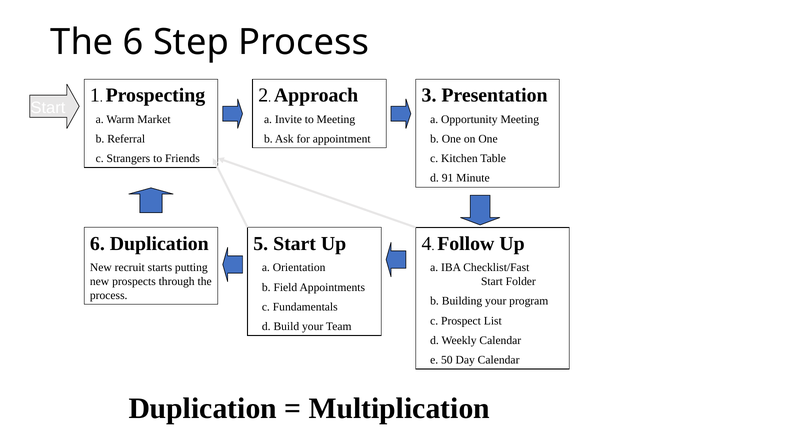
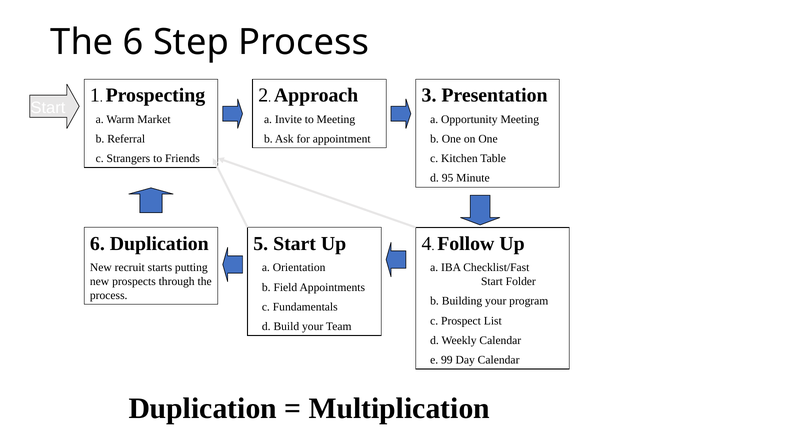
91: 91 -> 95
50: 50 -> 99
